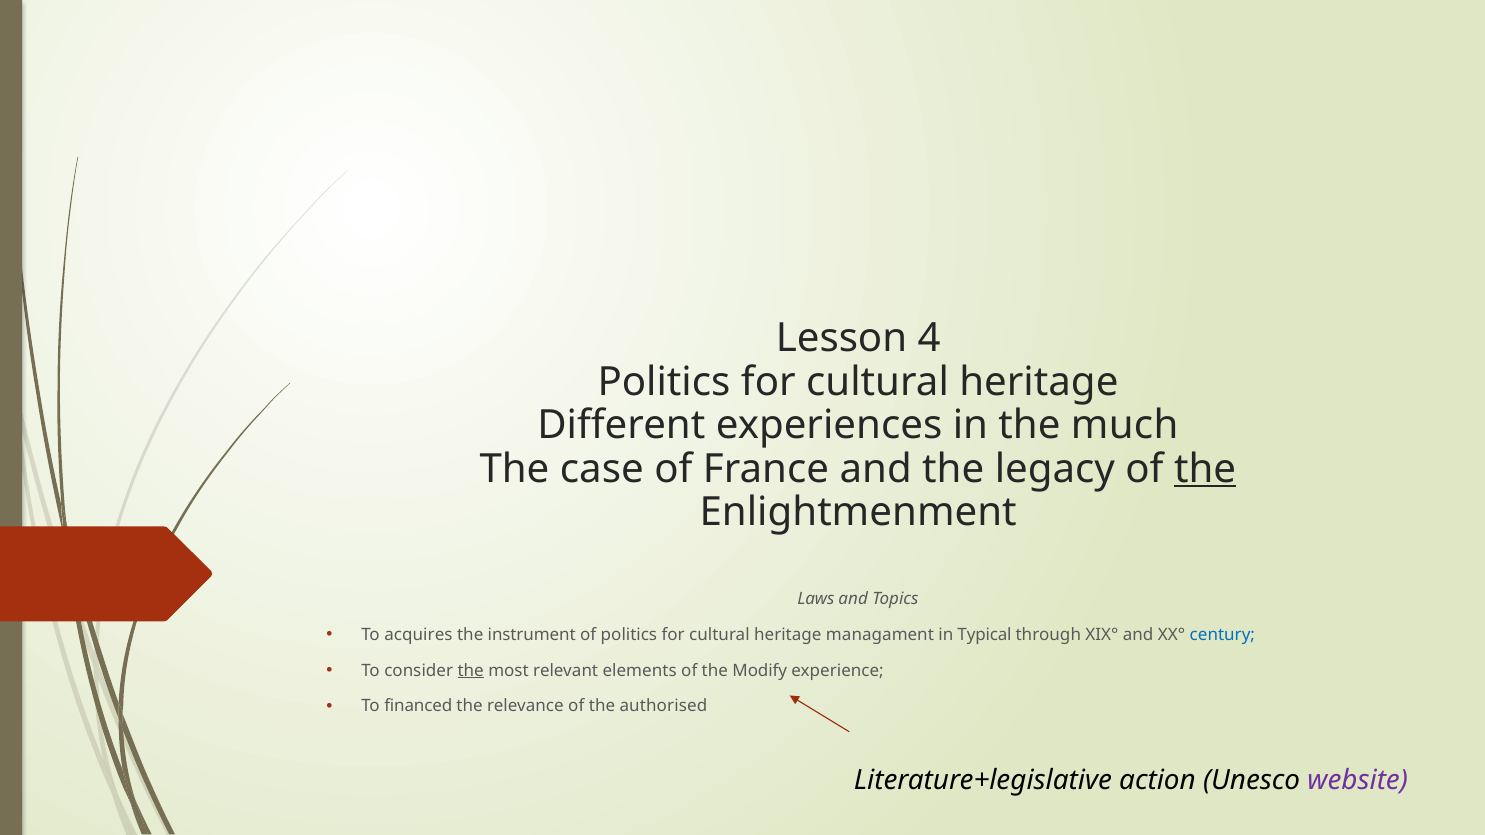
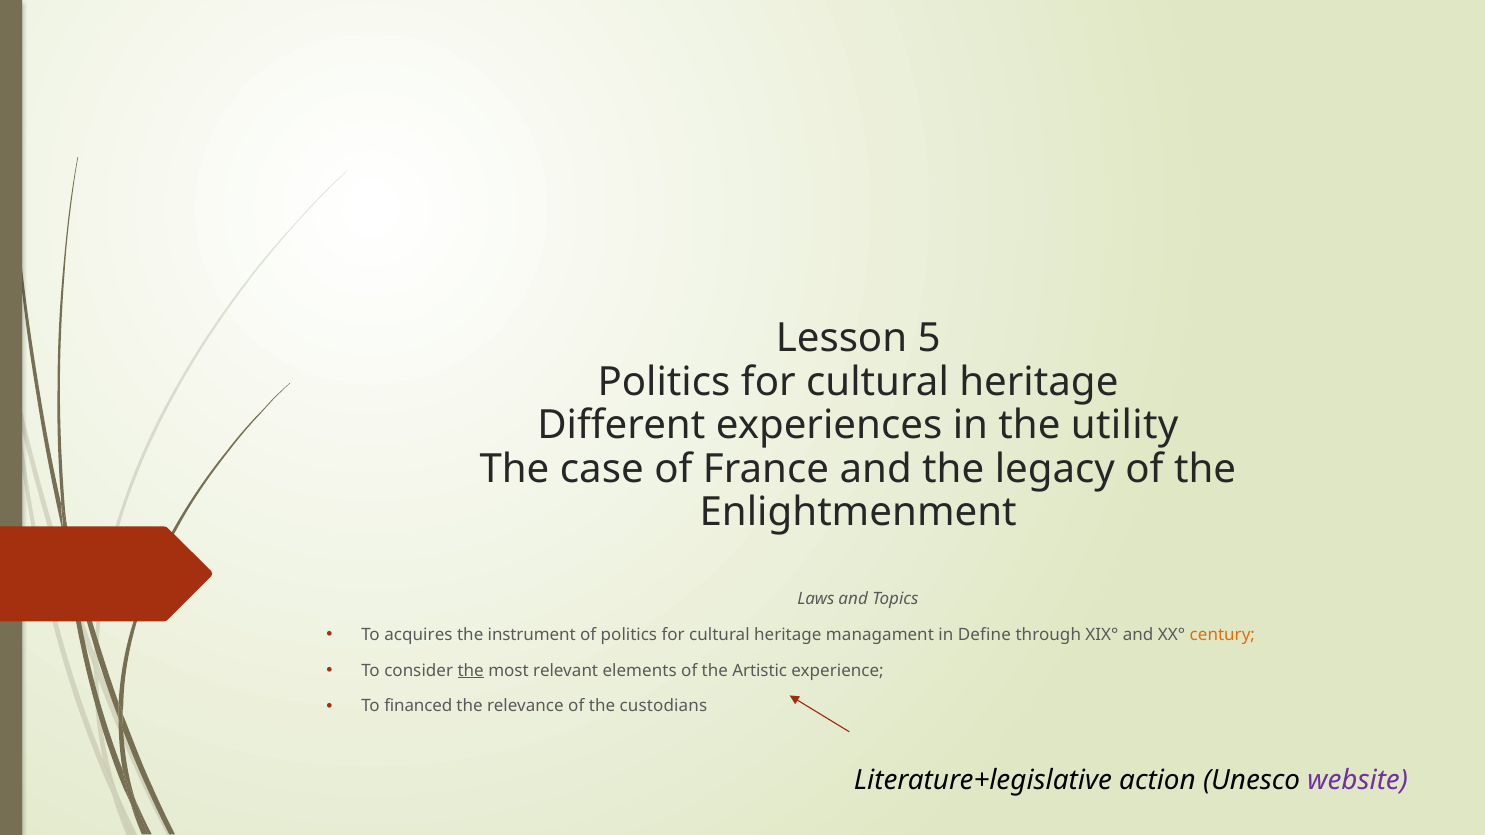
4: 4 -> 5
much: much -> utility
the at (1205, 469) underline: present -> none
Typical: Typical -> Define
century colour: blue -> orange
Modify: Modify -> Artistic
authorised: authorised -> custodians
